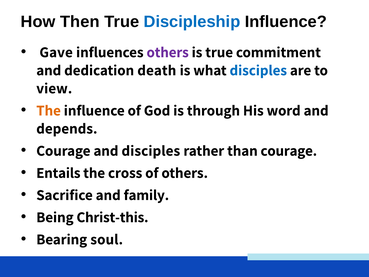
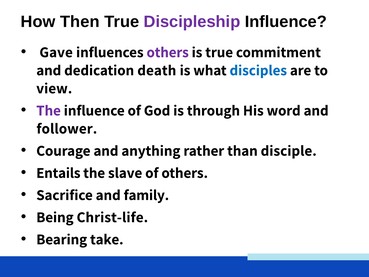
Discipleship colour: blue -> purple
The at (49, 110) colour: orange -> purple
depends: depends -> follower
and disciples: disciples -> anything
than courage: courage -> disciple
cross: cross -> slave
Christ-this: Christ-this -> Christ-life
soul: soul -> take
